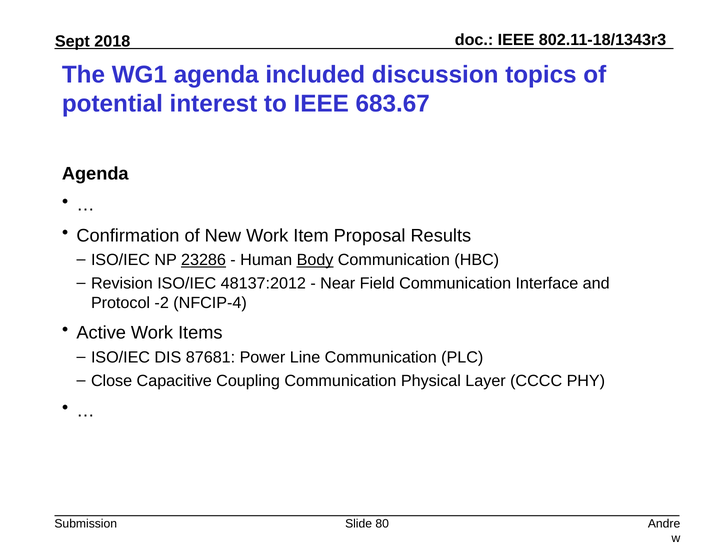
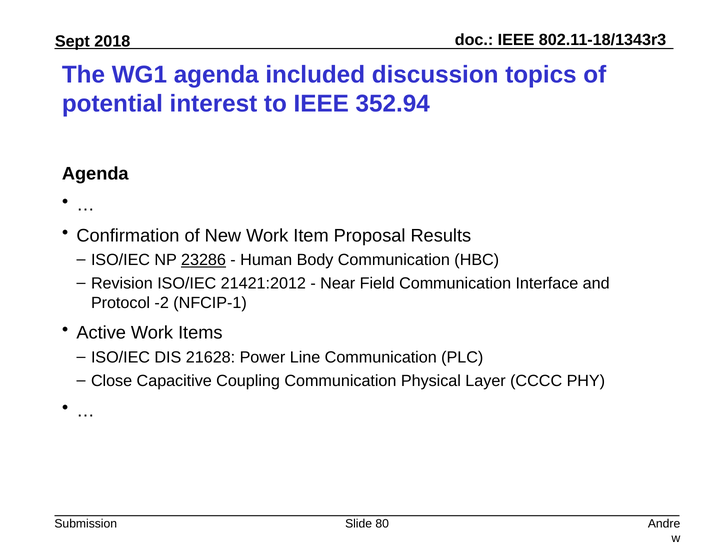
683.67: 683.67 -> 352.94
Body underline: present -> none
48137:2012: 48137:2012 -> 21421:2012
NFCIP-4: NFCIP-4 -> NFCIP-1
87681: 87681 -> 21628
